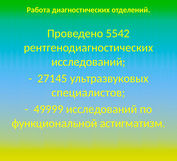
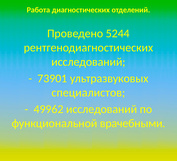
5542: 5542 -> 5244
27145: 27145 -> 73901
49999: 49999 -> 49962
астигматизм: астигматизм -> врачебными
